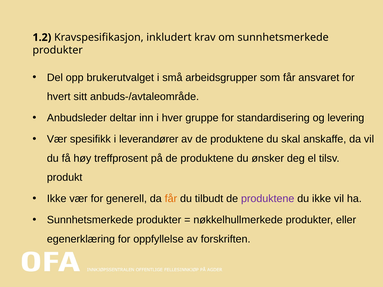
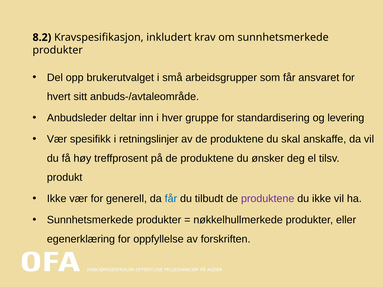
1.2: 1.2 -> 8.2
leverandører: leverandører -> retningslinjer
får at (171, 199) colour: orange -> blue
